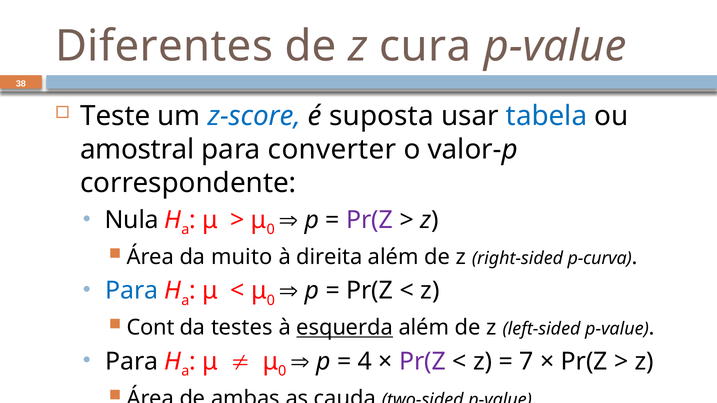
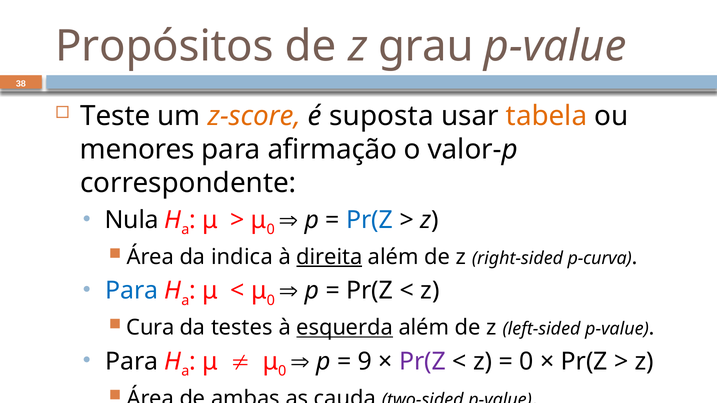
Diferentes: Diferentes -> Propósitos
cura: cura -> grau
z-score colour: blue -> orange
tabela colour: blue -> orange
amostral: amostral -> menores
converter: converter -> afirmação
Pr(Z at (370, 220) colour: purple -> blue
muito: muito -> indica
direita underline: none -> present
Cont: Cont -> Cura
4: 4 -> 9
7 at (526, 362): 7 -> 0
